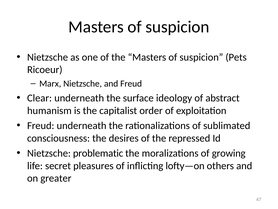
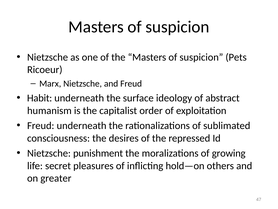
Clear: Clear -> Habit
problematic: problematic -> punishment
lofty—on: lofty—on -> hold—on
